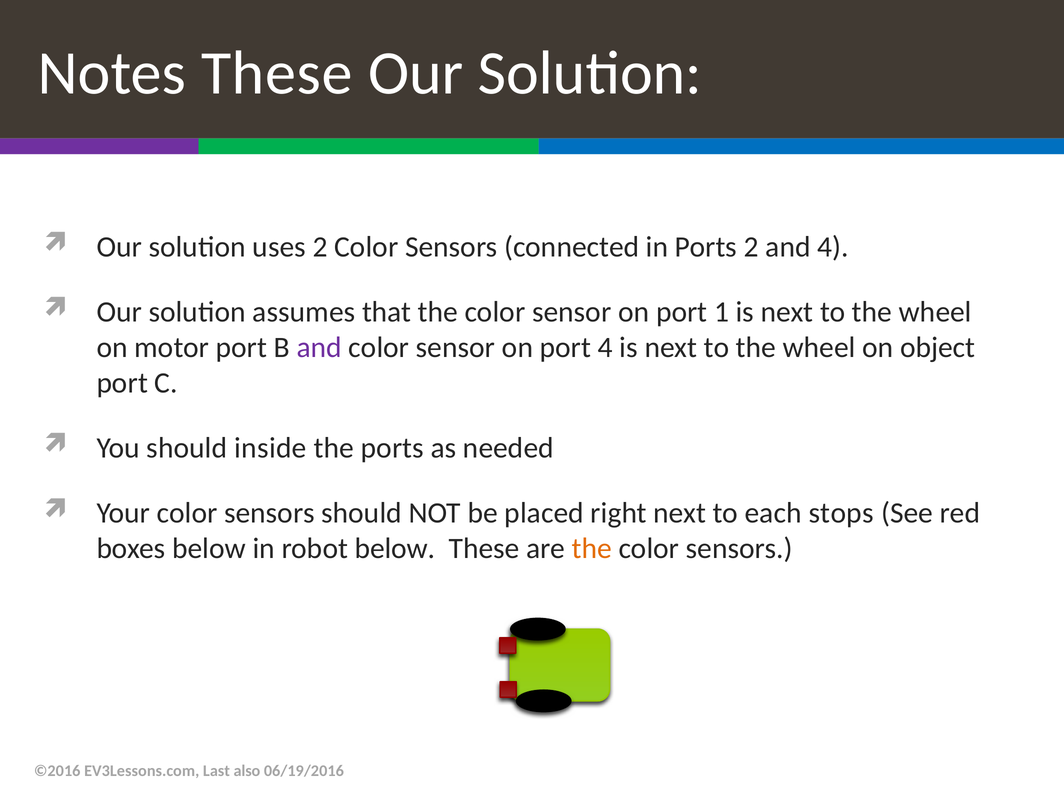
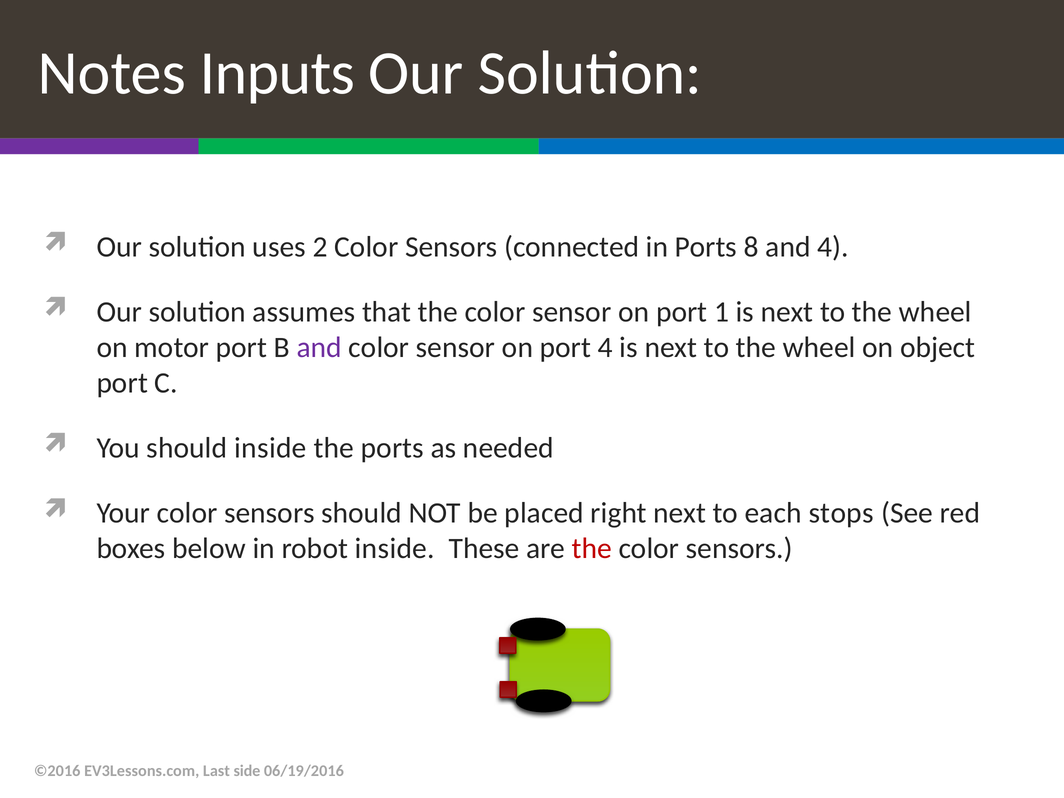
Notes These: These -> Inputs
Ports 2: 2 -> 8
robot below: below -> inside
the at (592, 549) colour: orange -> red
also: also -> side
